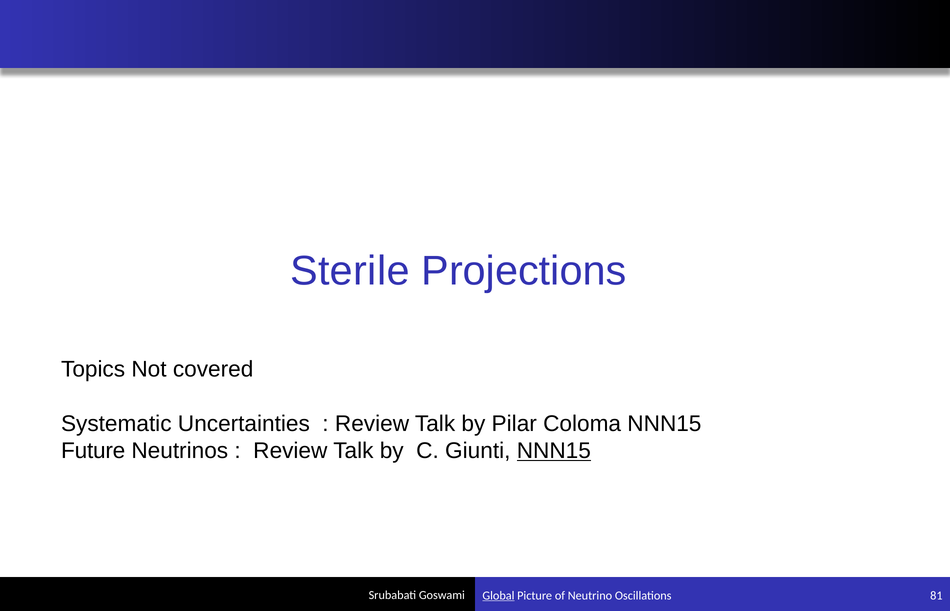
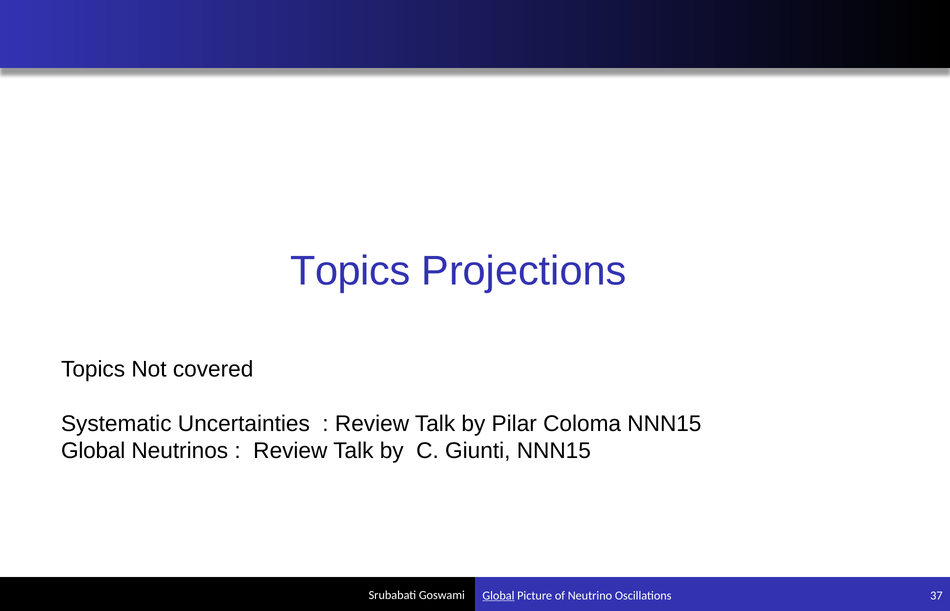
Sterile at (350, 271): Sterile -> Topics
Future at (93, 450): Future -> Global
NNN15 at (554, 450) underline: present -> none
81: 81 -> 37
